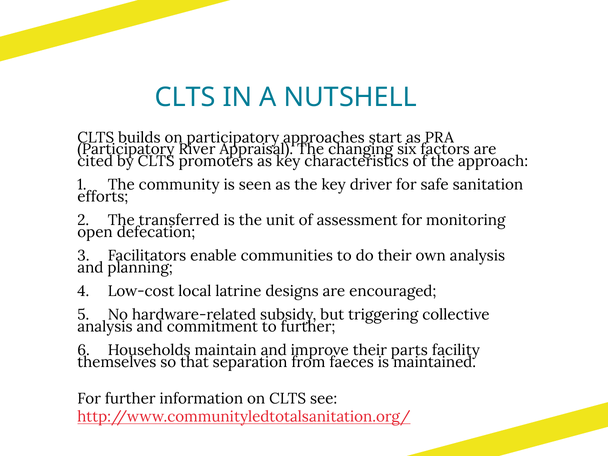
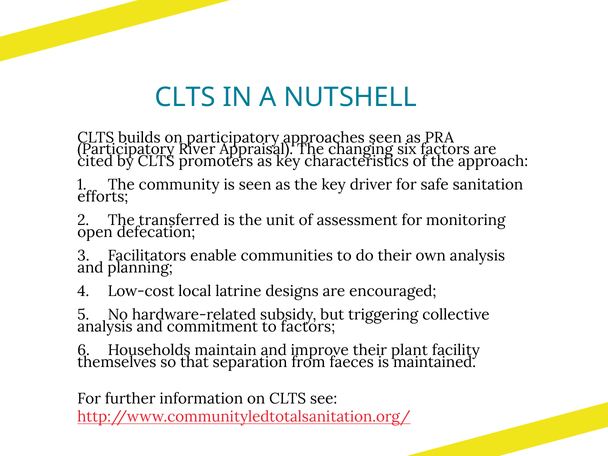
approaches start: start -> seen
to further: further -> factors
parts: parts -> plant
